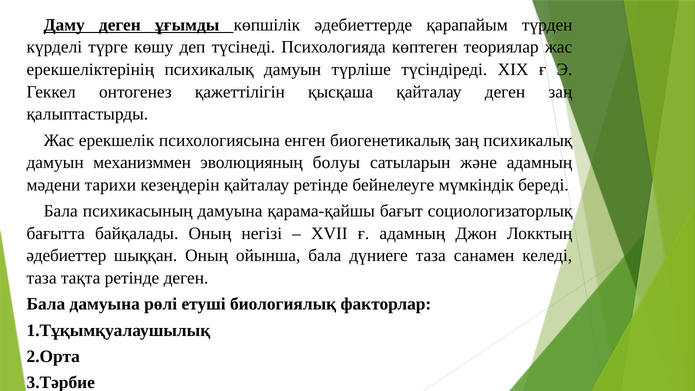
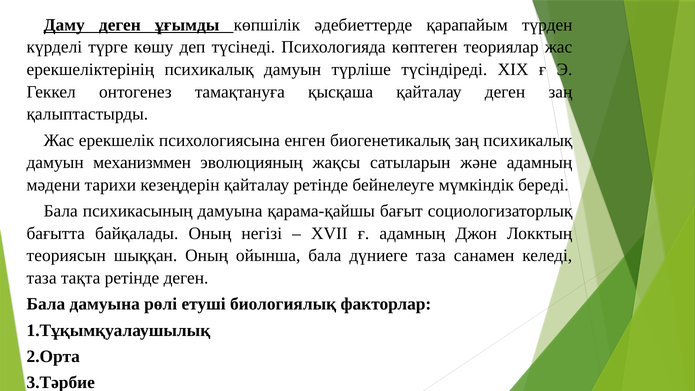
қажеттілігін: қажеттілігін -> тамақтануға
болуы: болуы -> жақсы
әдебиеттер: әдебиеттер -> теориясын
